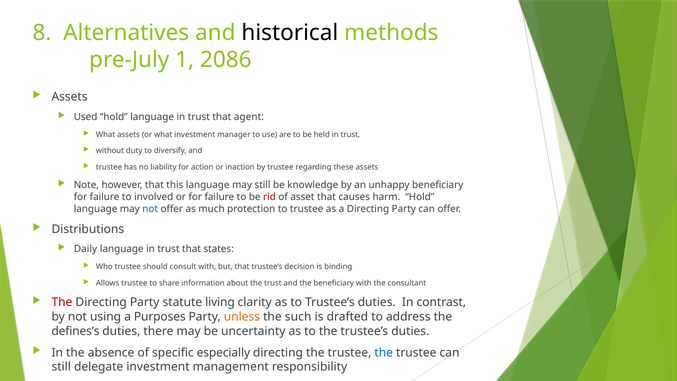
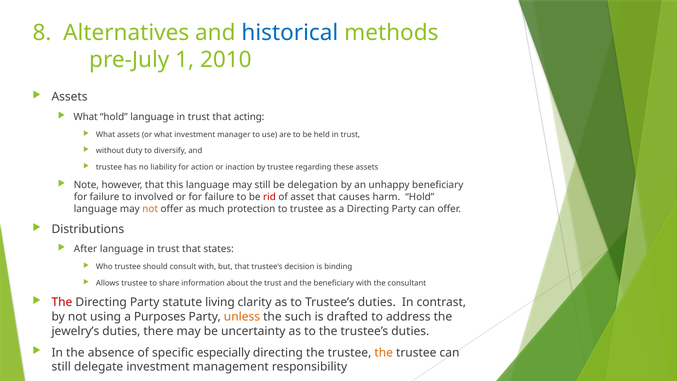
historical colour: black -> blue
2086: 2086 -> 2010
Used at (86, 117): Used -> What
agent: agent -> acting
knowledge: knowledge -> delegation
not at (150, 209) colour: blue -> orange
Daily: Daily -> After
defines’s: defines’s -> jewelry’s
the at (384, 352) colour: blue -> orange
